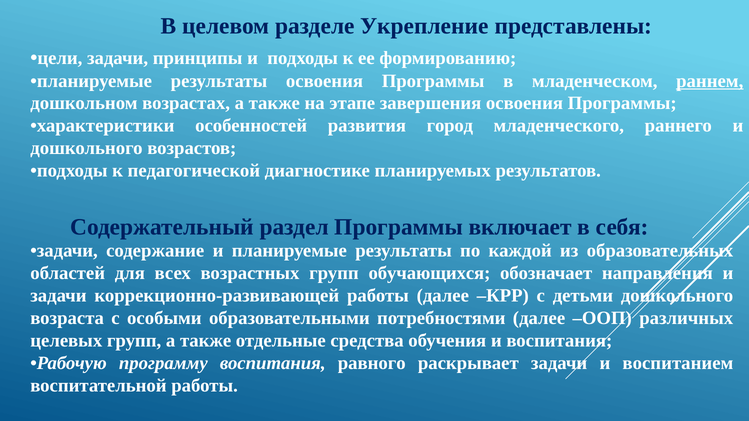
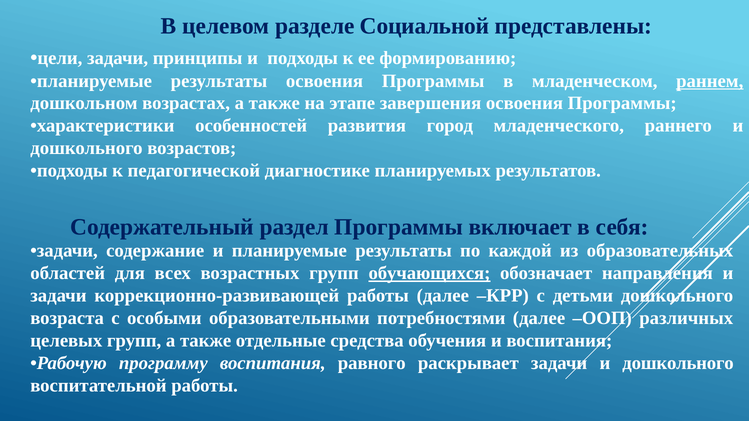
Укрепление: Укрепление -> Социальной
обучающихся underline: none -> present
задачи и воспитанием: воспитанием -> дошкольного
